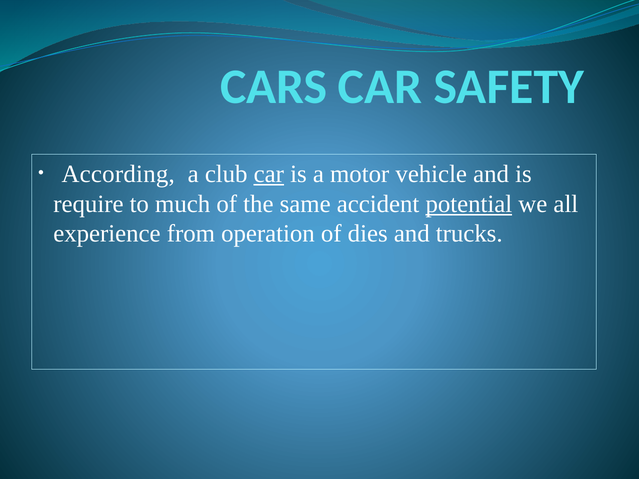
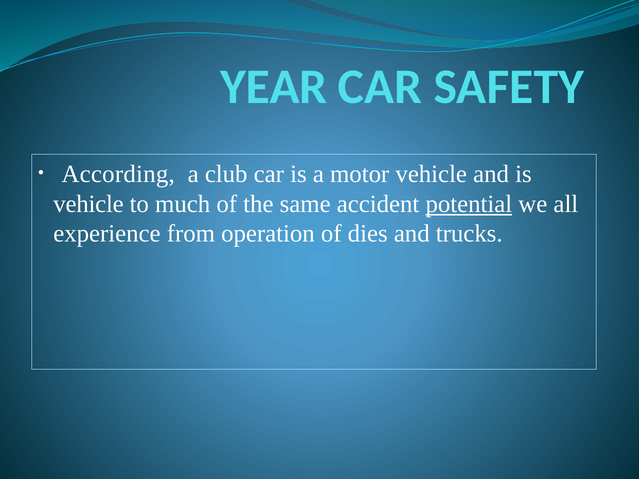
CARS: CARS -> YEAR
car at (269, 174) underline: present -> none
require at (88, 204): require -> vehicle
